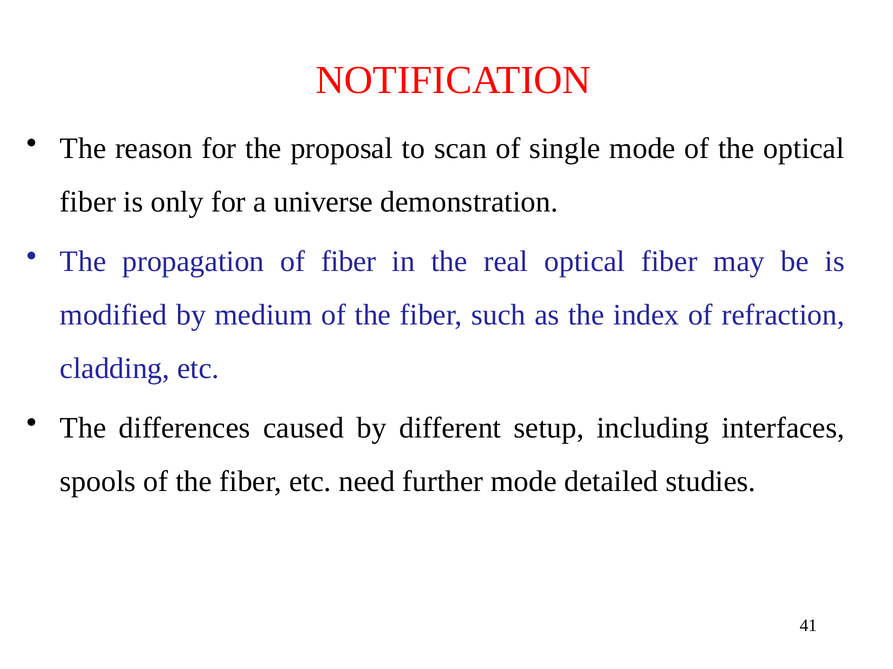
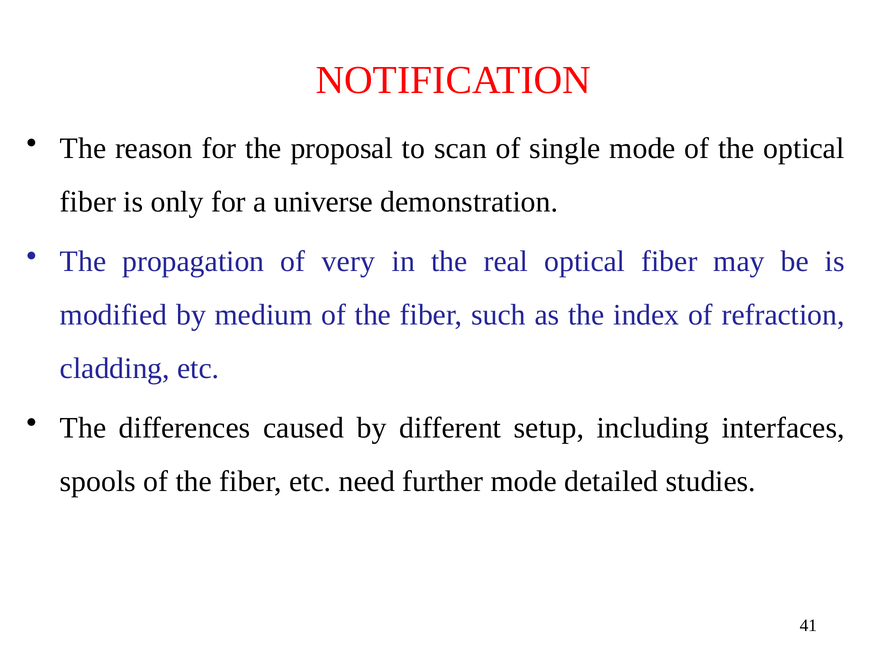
of fiber: fiber -> very
